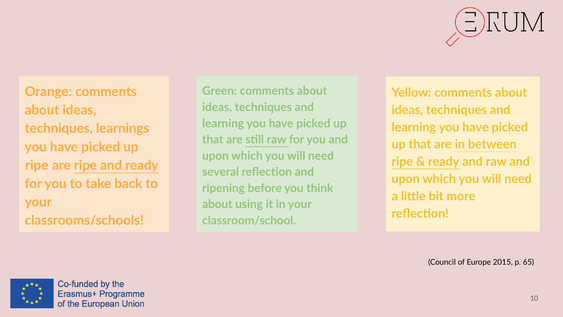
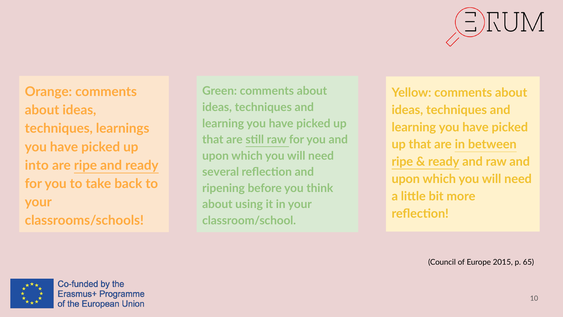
ripe at (37, 165): ripe -> into
